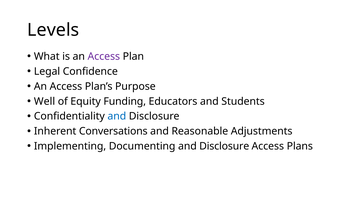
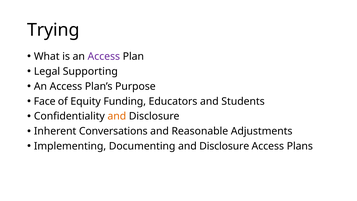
Levels: Levels -> Trying
Confidence: Confidence -> Supporting
Well: Well -> Face
and at (117, 116) colour: blue -> orange
